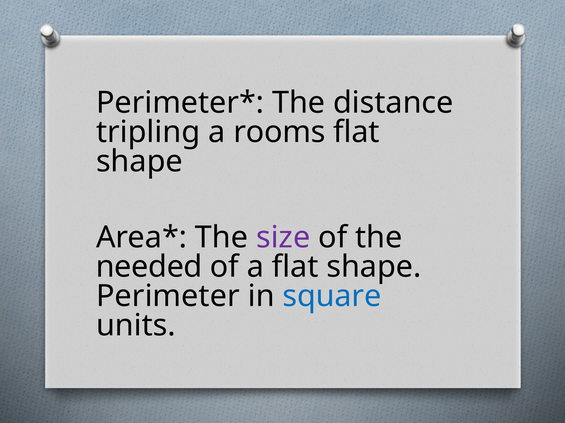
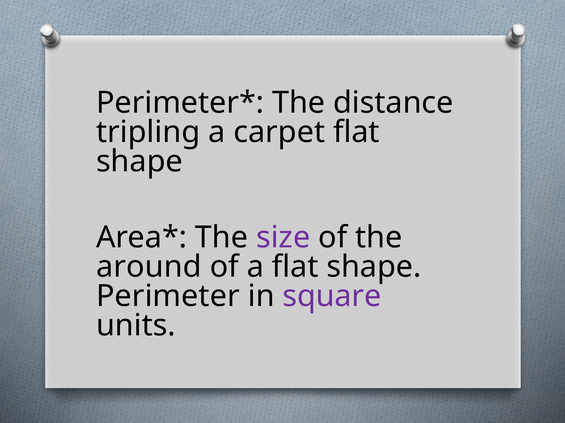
rooms: rooms -> carpet
needed: needed -> around
square colour: blue -> purple
